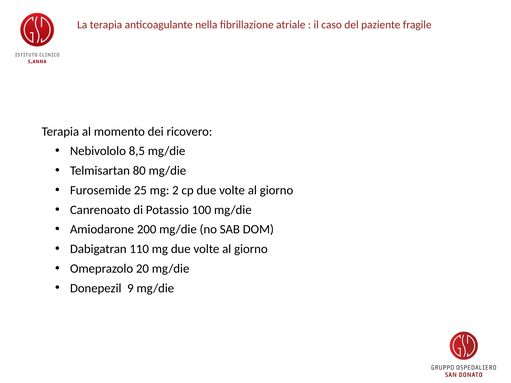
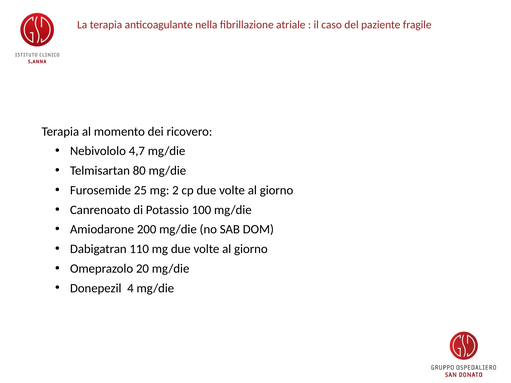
8,5: 8,5 -> 4,7
9: 9 -> 4
